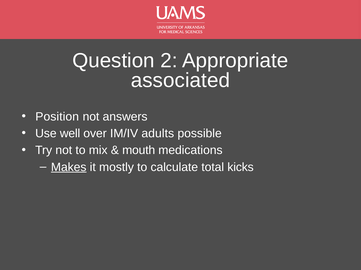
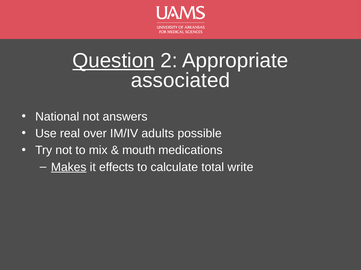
Question underline: none -> present
Position: Position -> National
well: well -> real
mostly: mostly -> effects
kicks: kicks -> write
